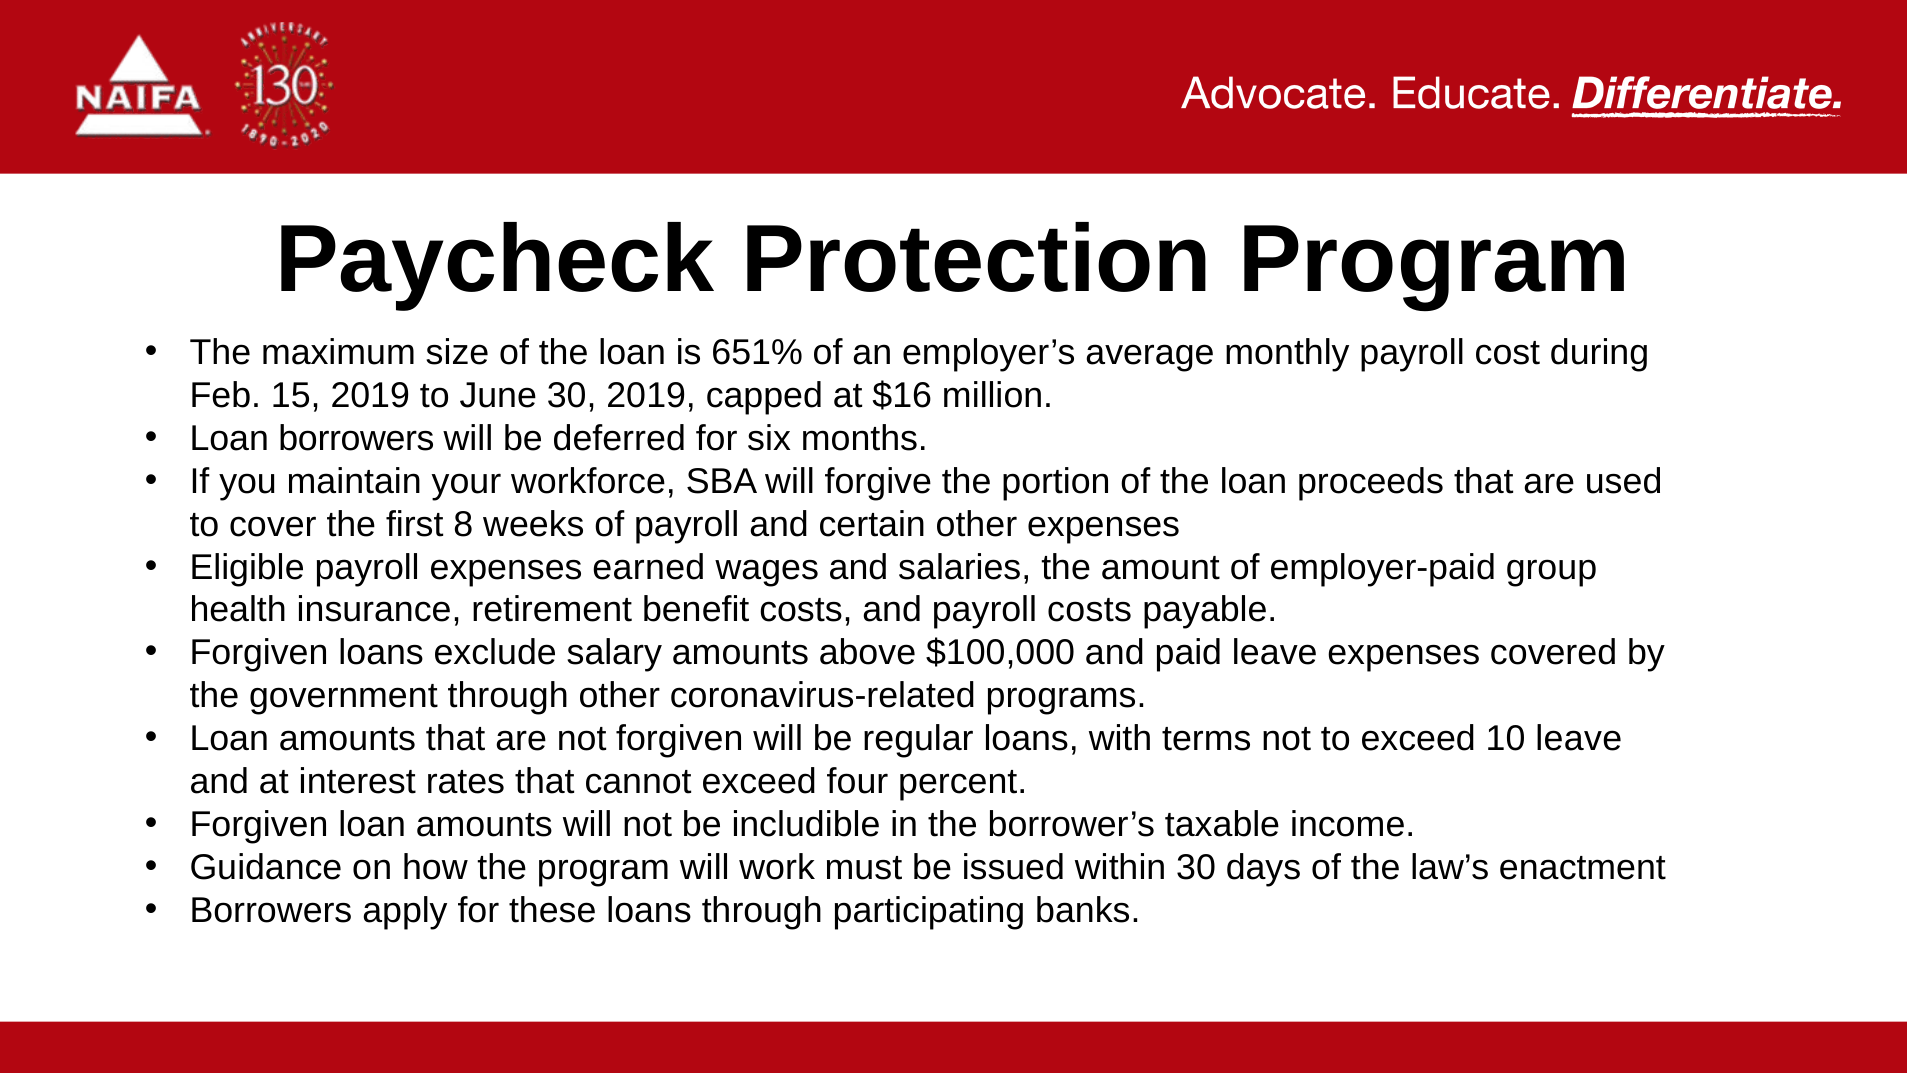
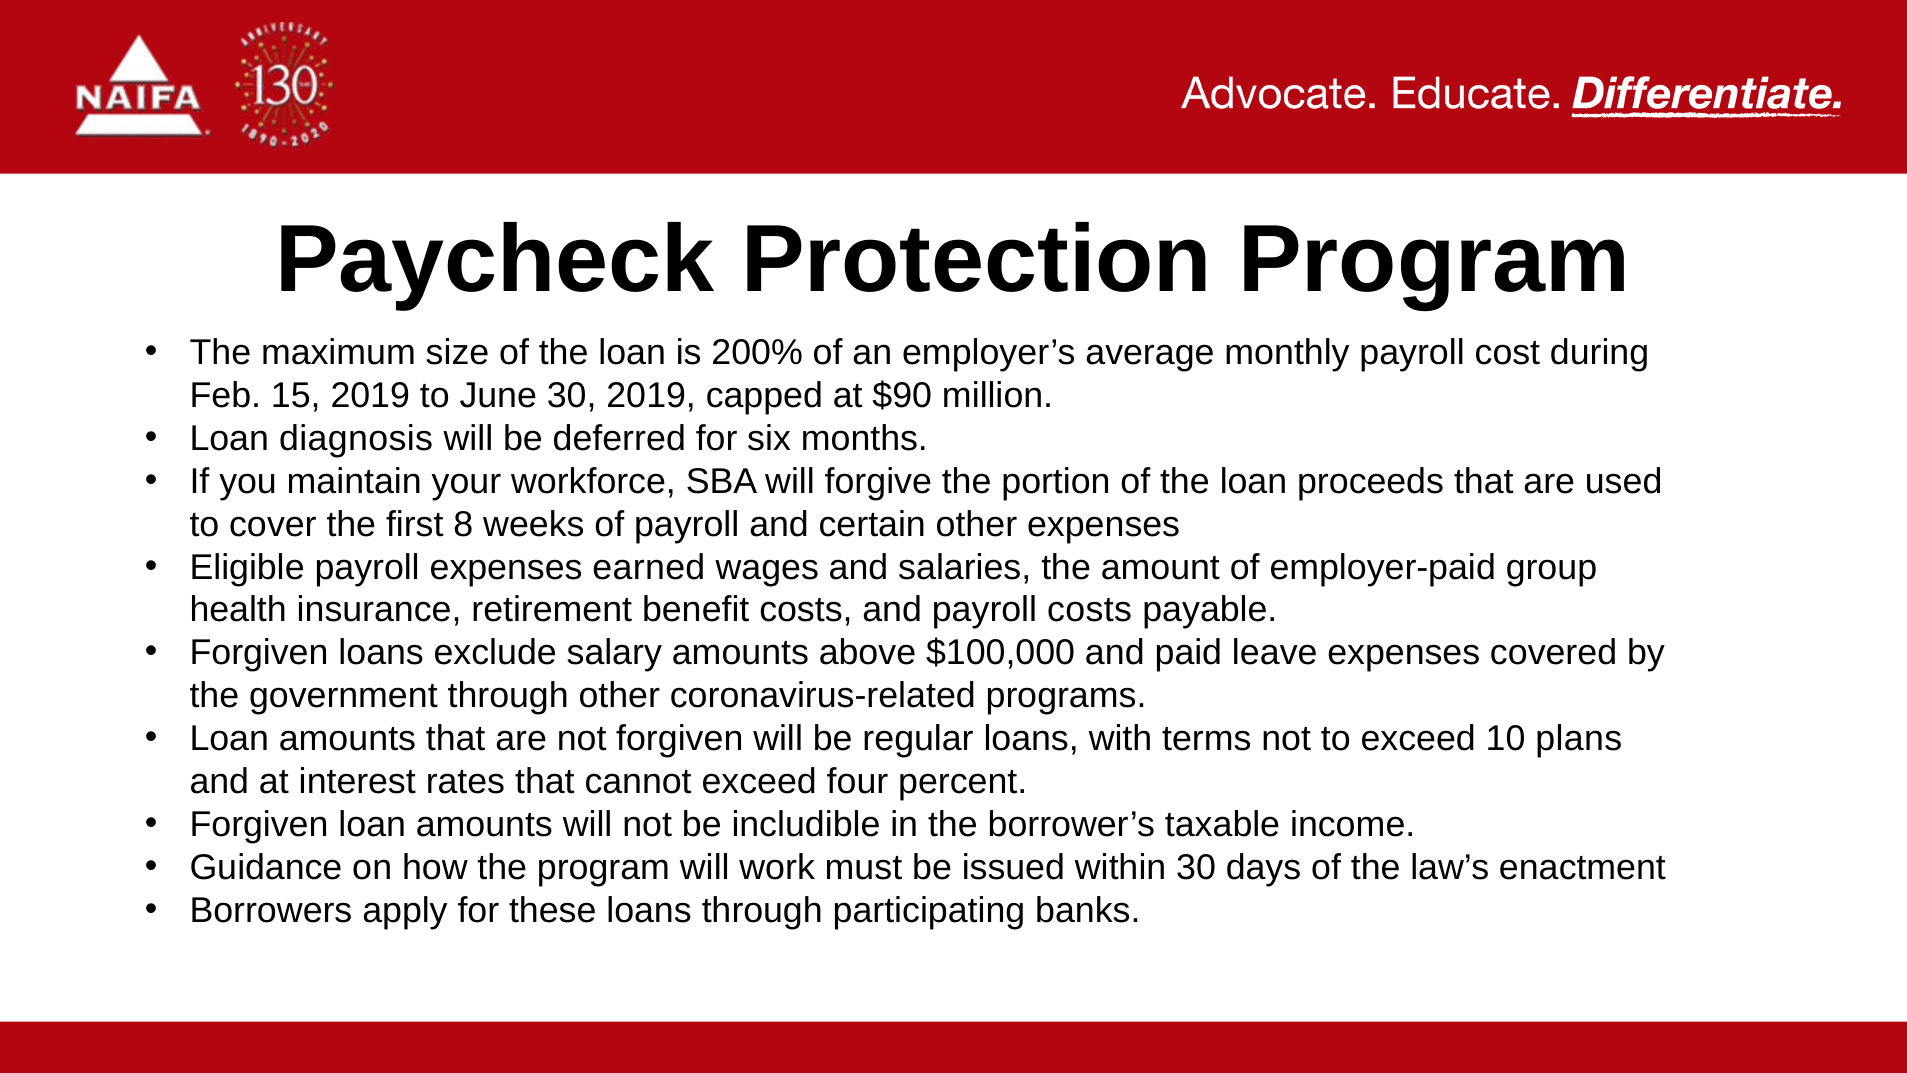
651%: 651% -> 200%
$16: $16 -> $90
Loan borrowers: borrowers -> diagnosis
10 leave: leave -> plans
